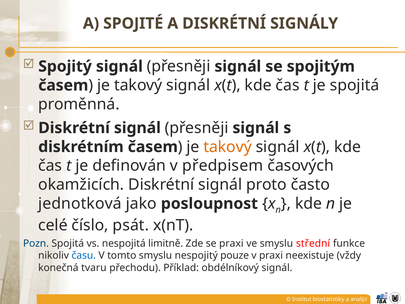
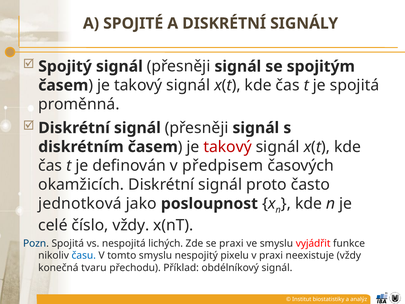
takový at (228, 147) colour: orange -> red
číslo psát: psát -> vždy
limitně: limitně -> lichých
střední: střední -> vyjádřit
pouze: pouze -> pixelu
